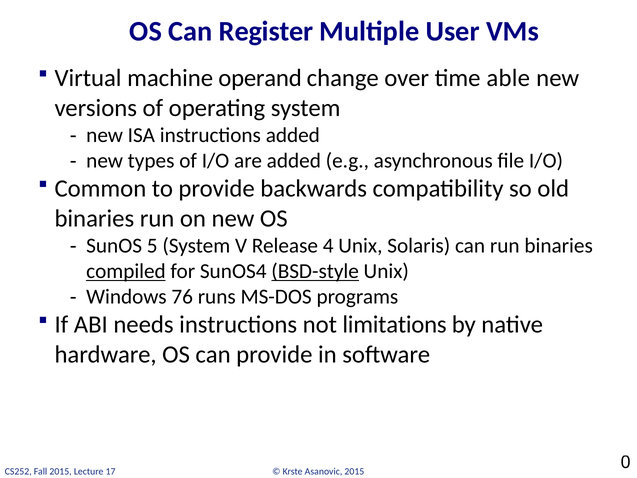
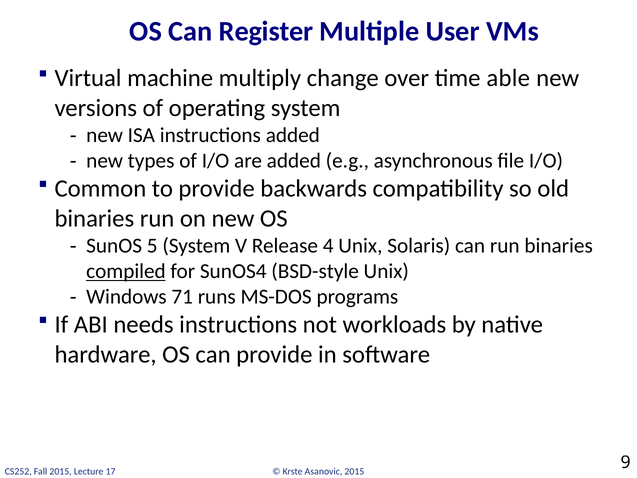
operand: operand -> multiply
BSD-style underline: present -> none
76: 76 -> 71
limitations: limitations -> workloads
0: 0 -> 9
